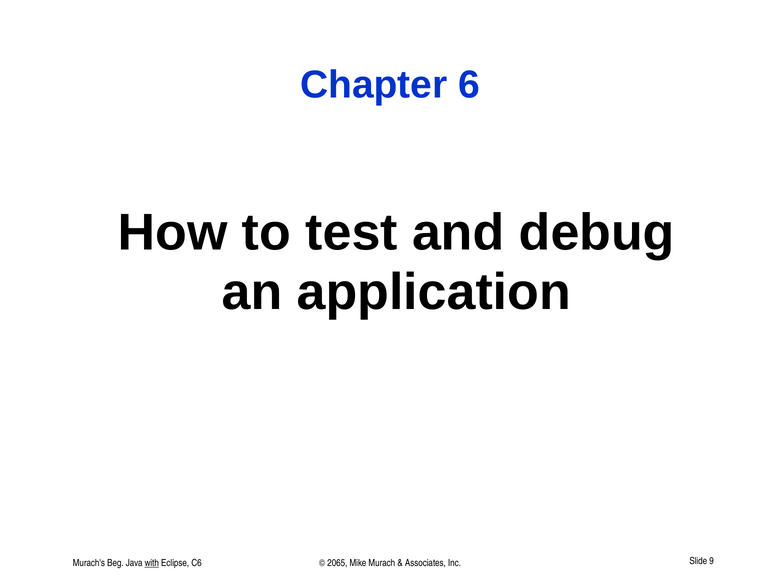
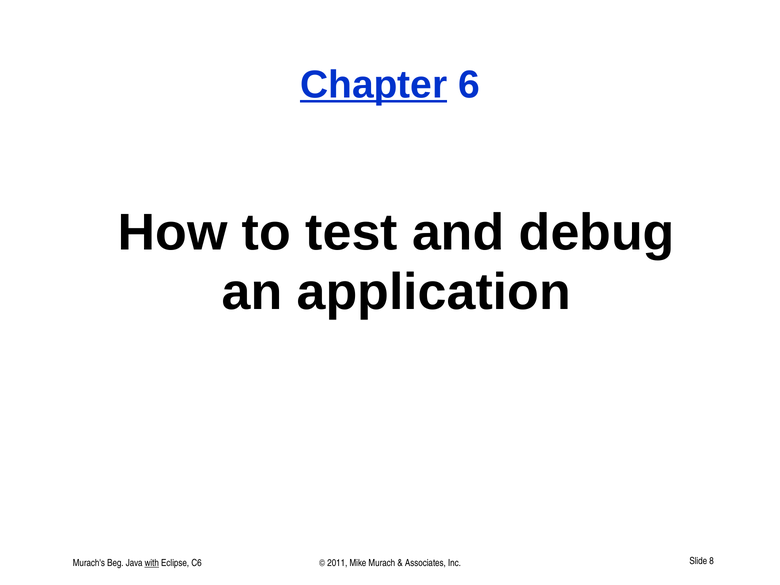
Chapter underline: none -> present
2065: 2065 -> 2011
9: 9 -> 8
